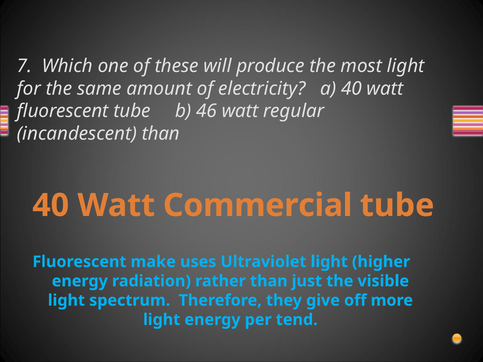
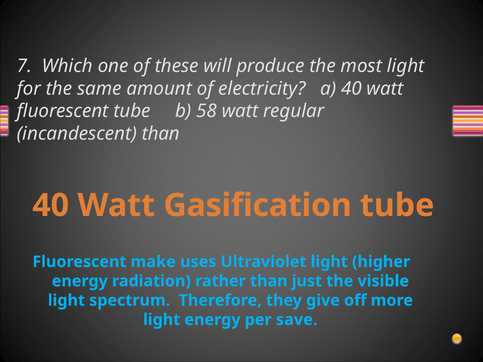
46: 46 -> 58
Commercial: Commercial -> Gasification
tend: tend -> save
